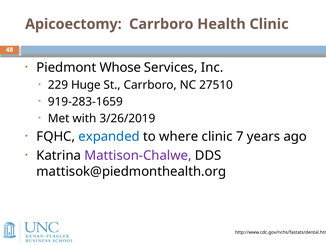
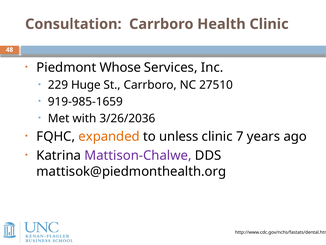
Apicoectomy: Apicoectomy -> Consultation
919-283-1659: 919-283-1659 -> 919-985-1659
3/26/2019: 3/26/2019 -> 3/26/2036
expanded colour: blue -> orange
where: where -> unless
